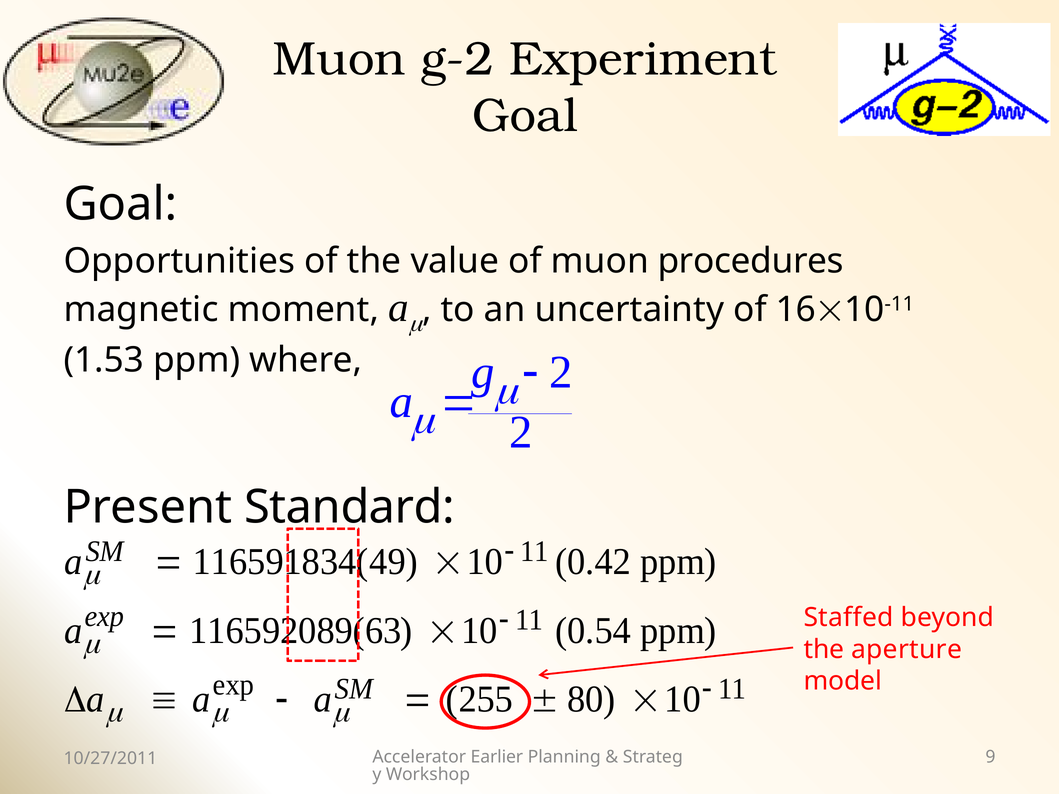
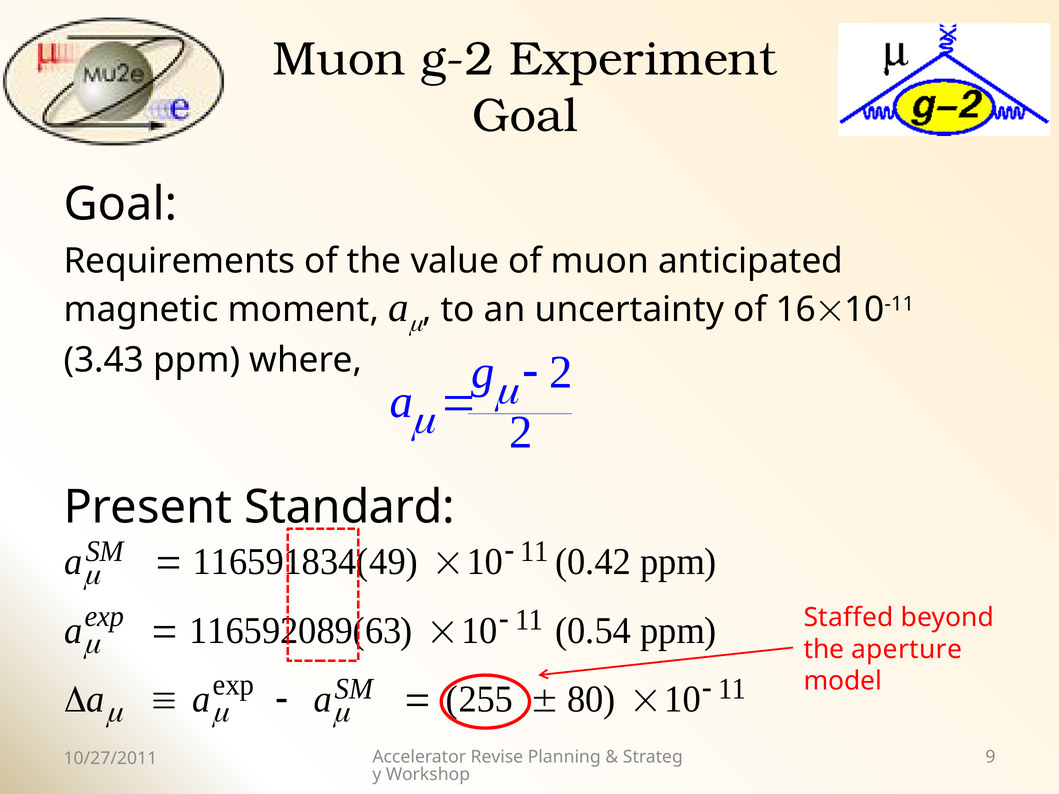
Opportunities: Opportunities -> Requirements
procedures: procedures -> anticipated
1.53: 1.53 -> 3.43
Earlier: Earlier -> Revise
